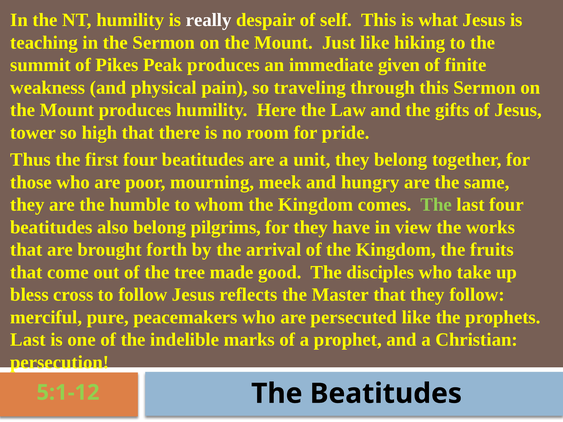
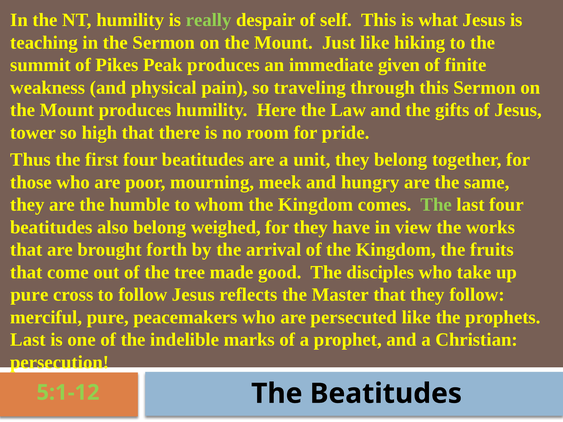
really colour: white -> light green
pilgrims: pilgrims -> weighed
bless at (29, 295): bless -> pure
